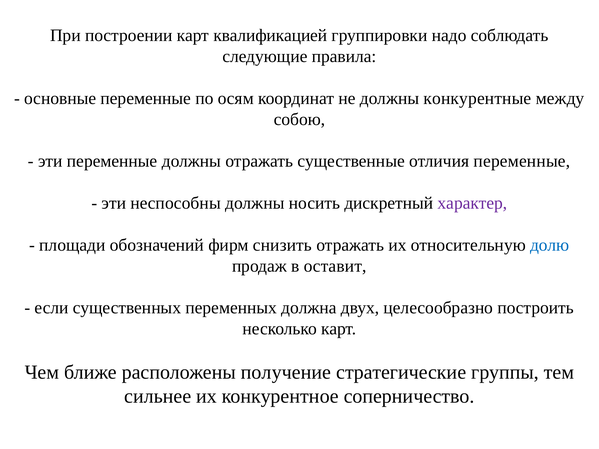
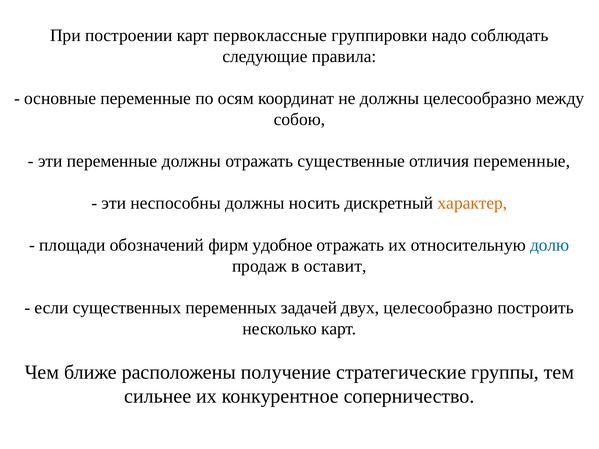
квалификацией: квалификацией -> первоклассные
должны конкурентные: конкурентные -> целесообразно
характер colour: purple -> orange
снизить: снизить -> удобное
должна: должна -> задачей
